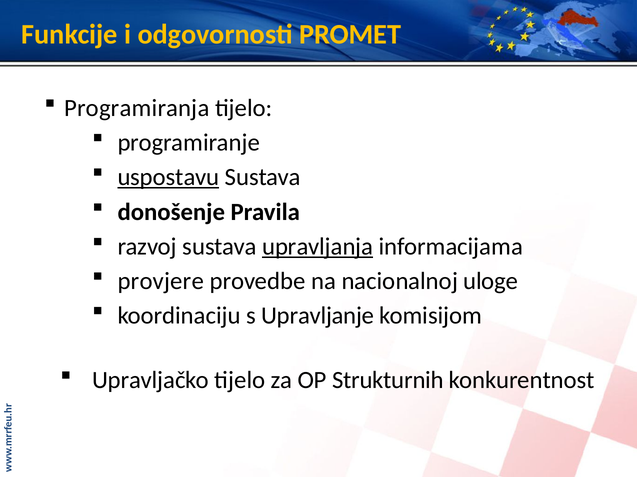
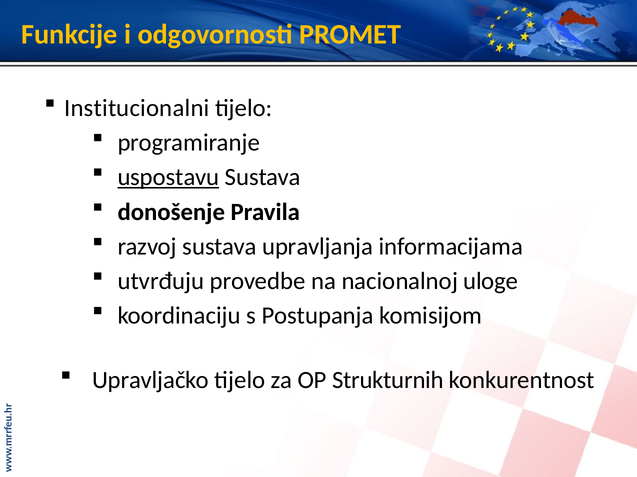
Programiranja: Programiranja -> Institucionalni
upravljanja underline: present -> none
provjere: provjere -> utvrđuju
Upravljanje: Upravljanje -> Postupanja
